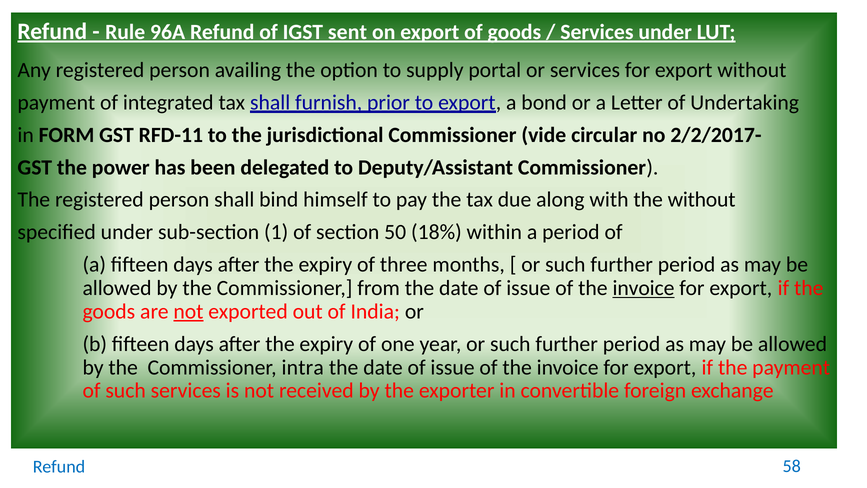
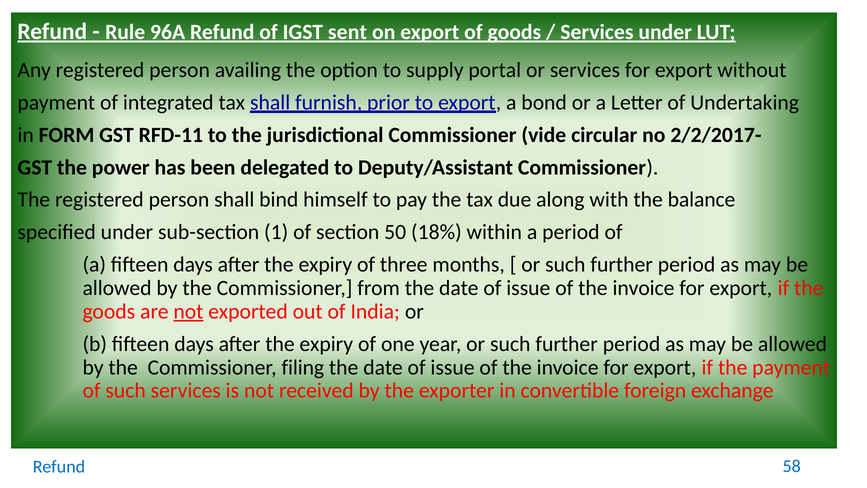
the without: without -> balance
invoice at (643, 288) underline: present -> none
intra: intra -> filing
